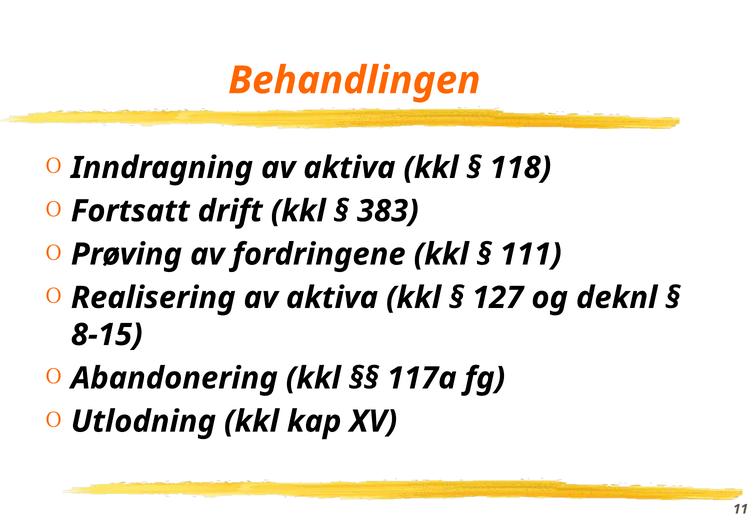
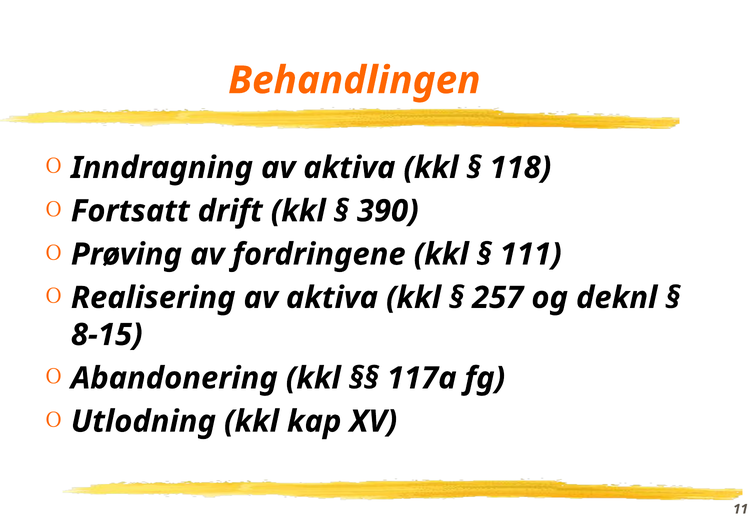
383: 383 -> 390
127: 127 -> 257
